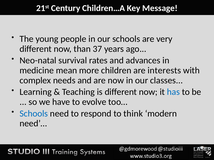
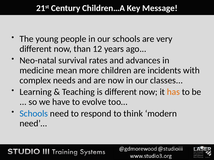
37: 37 -> 12
interests: interests -> incidents
has colour: blue -> orange
